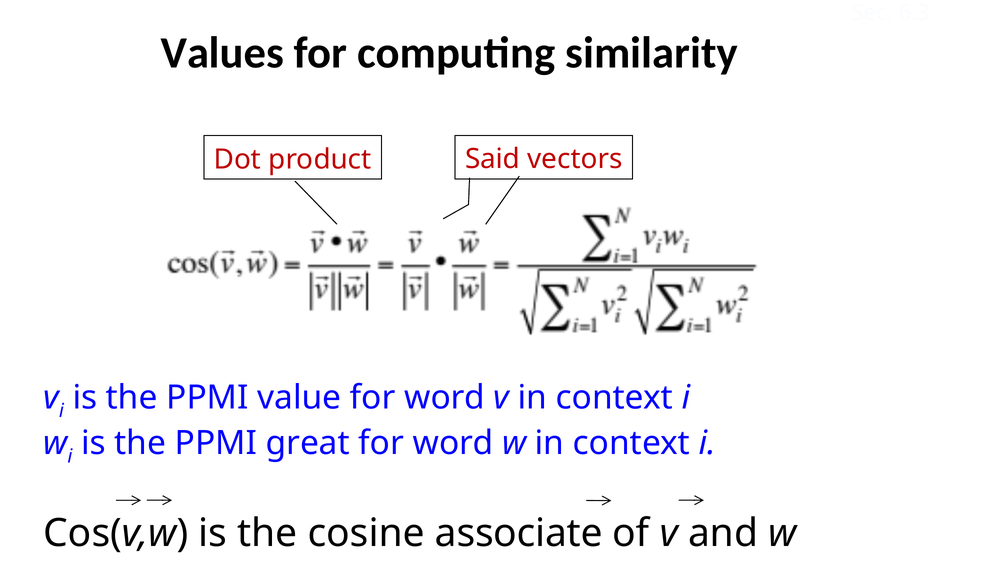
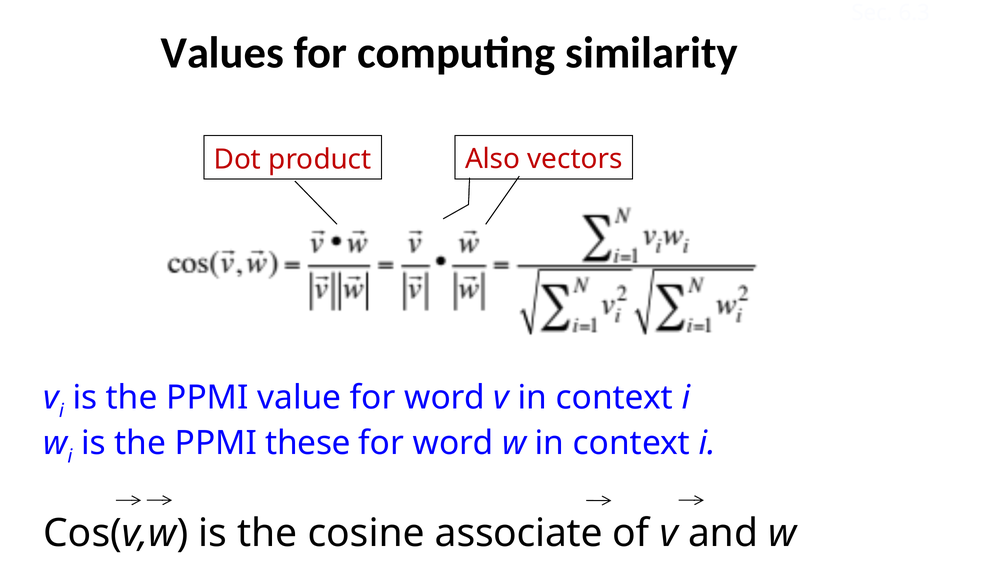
Said: Said -> Also
great: great -> these
